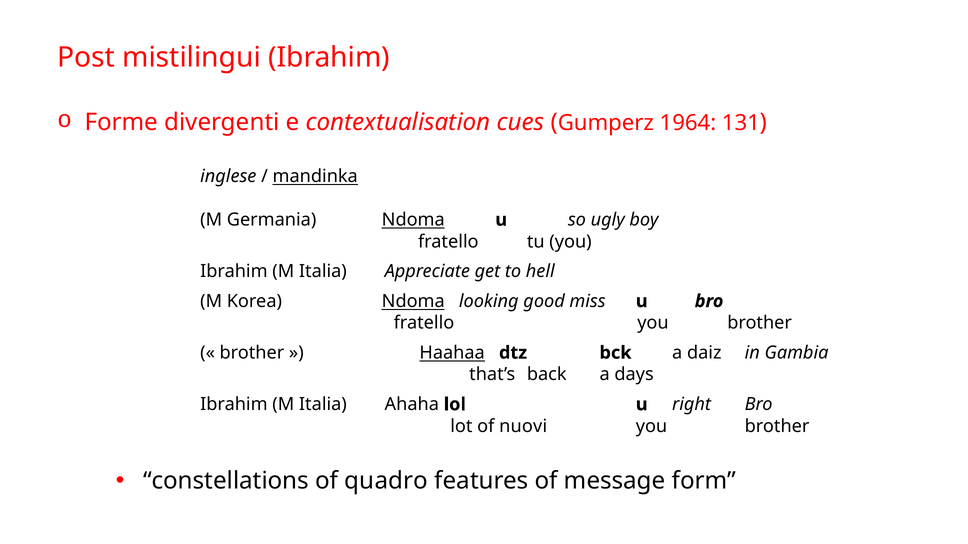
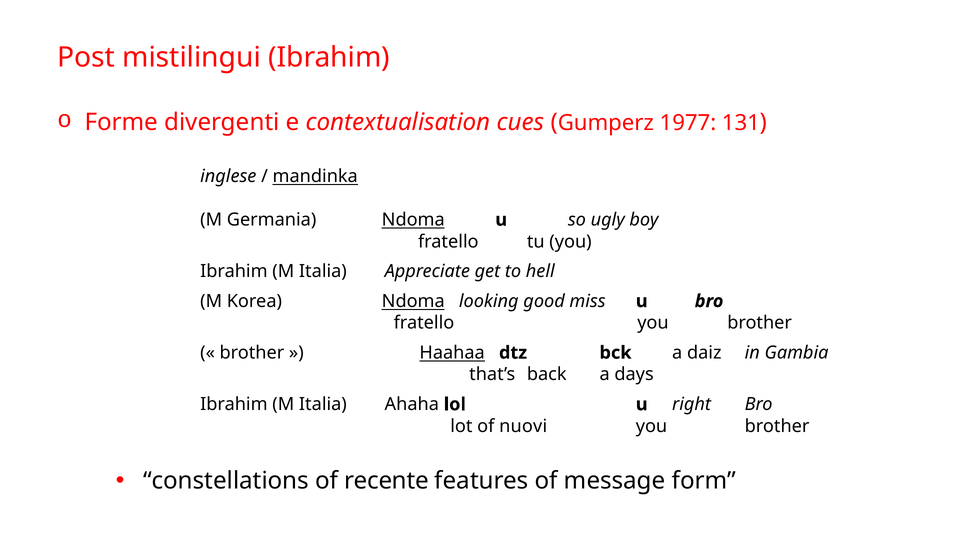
1964: 1964 -> 1977
quadro: quadro -> recente
